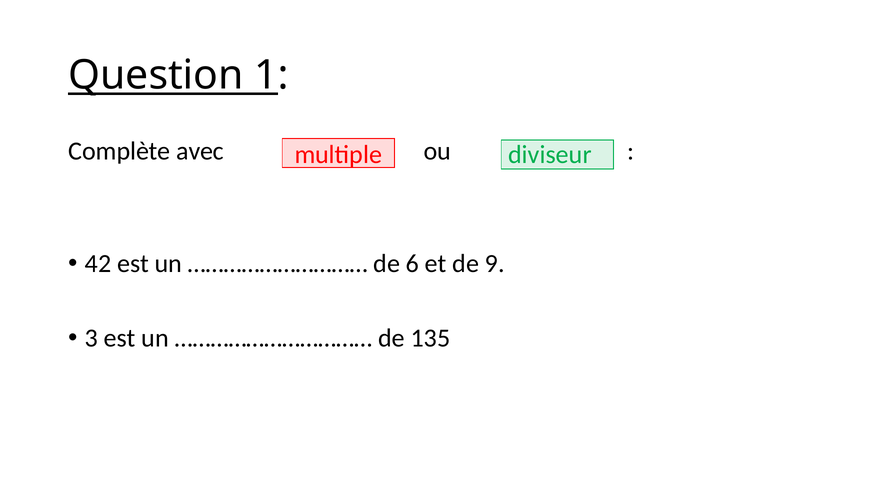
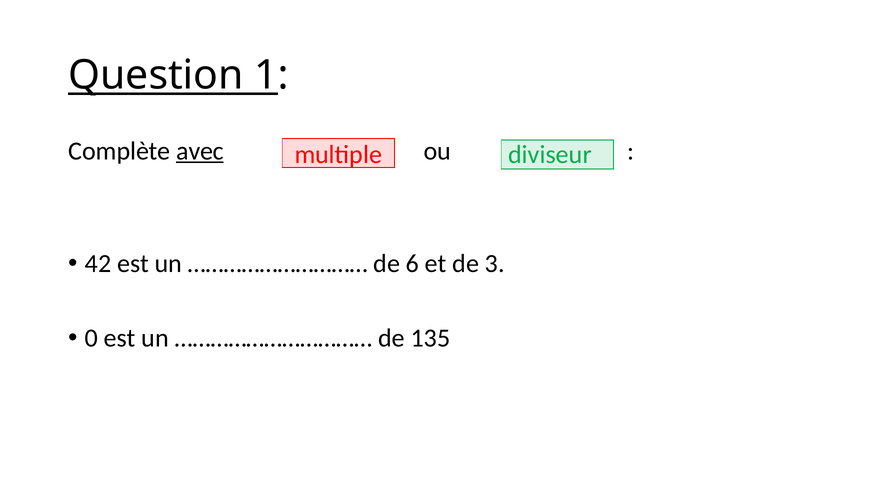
avec underline: none -> present
9: 9 -> 3
3: 3 -> 0
